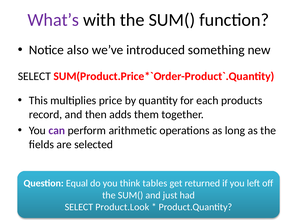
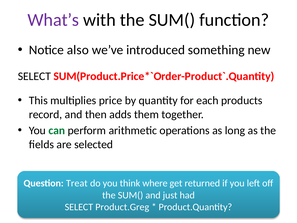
can colour: purple -> green
Equal: Equal -> Treat
tables: tables -> where
Product.Look: Product.Look -> Product.Greg
